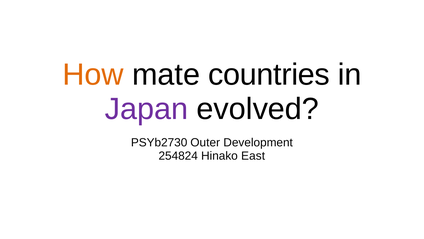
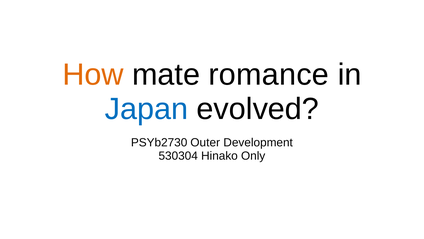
countries: countries -> romance
Japan colour: purple -> blue
254824: 254824 -> 530304
East: East -> Only
